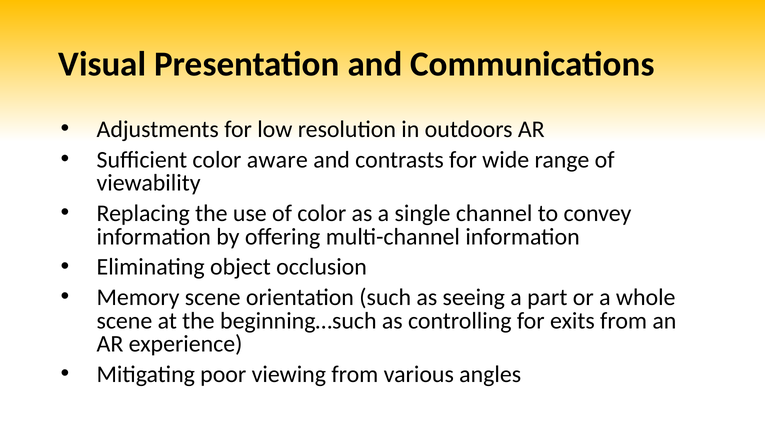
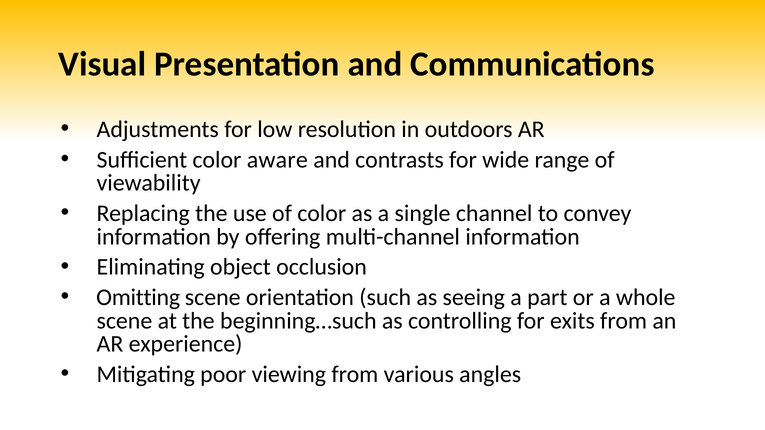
Memory: Memory -> Omitting
